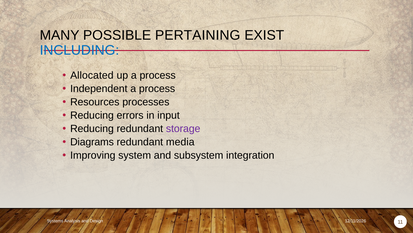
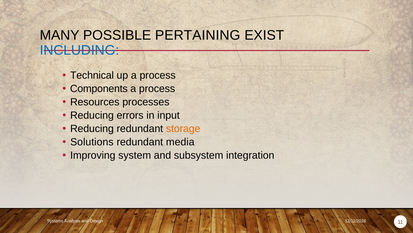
Allocated: Allocated -> Technical
Independent: Independent -> Components
storage colour: purple -> orange
Diagrams: Diagrams -> Solutions
